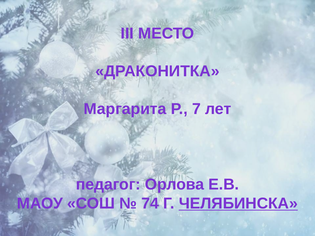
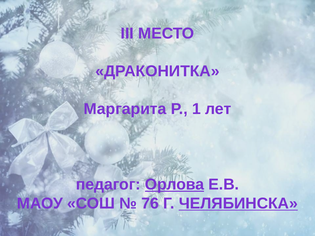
7: 7 -> 1
Орлова underline: none -> present
74: 74 -> 76
